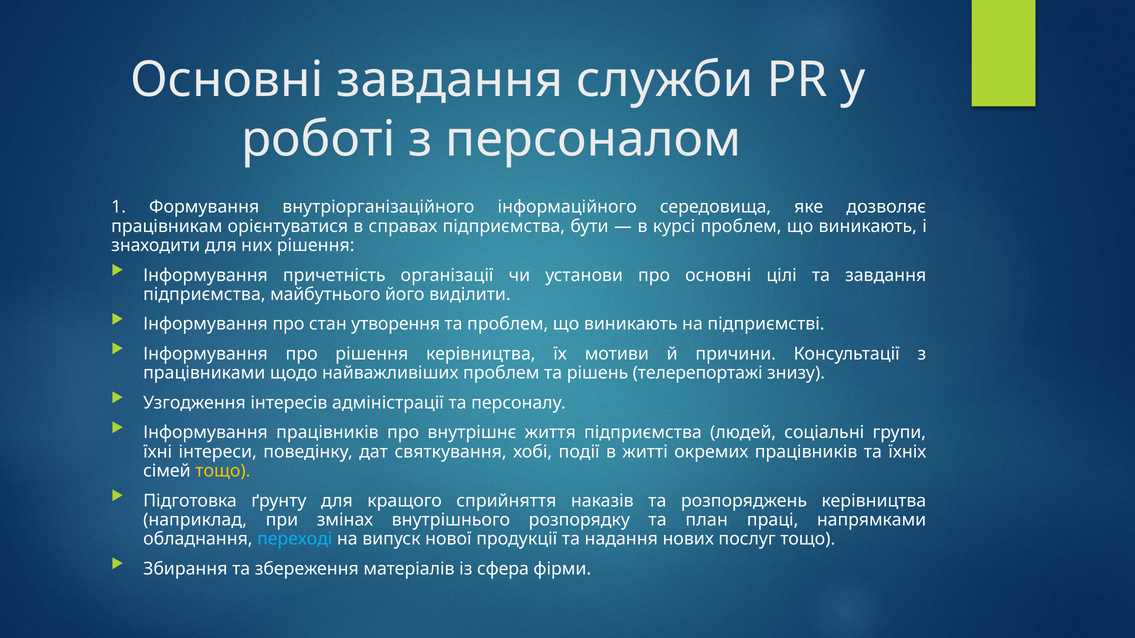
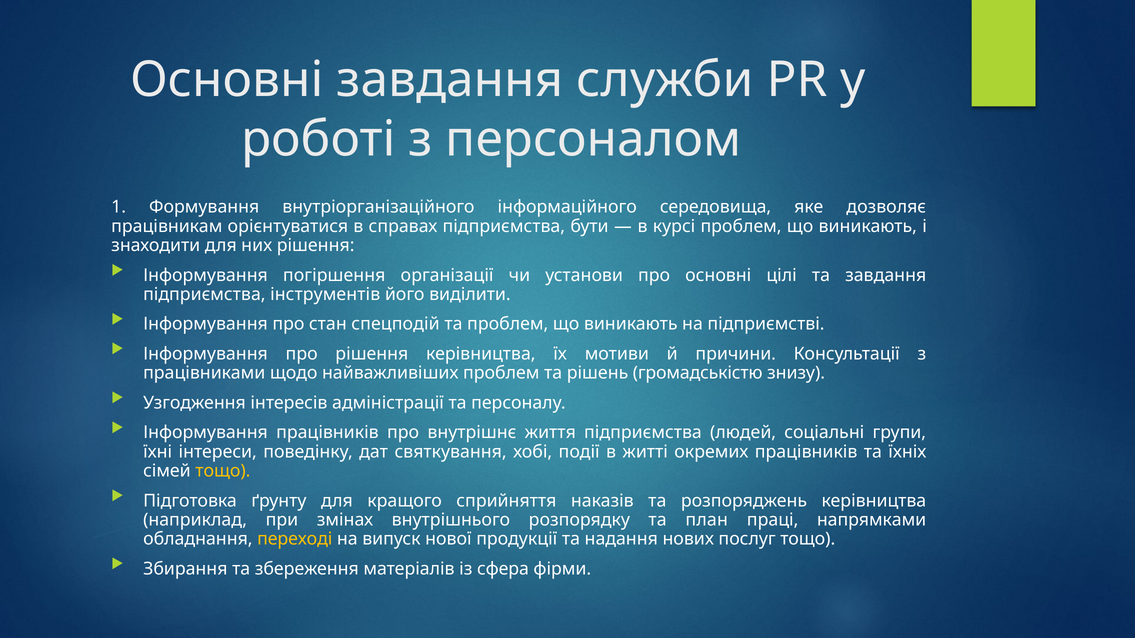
причетність: причетність -> погіршення
майбутнього: майбутнього -> інструментів
утворення: утворення -> спецподій
телерепортажі: телерепортажі -> громадськістю
переході colour: light blue -> yellow
